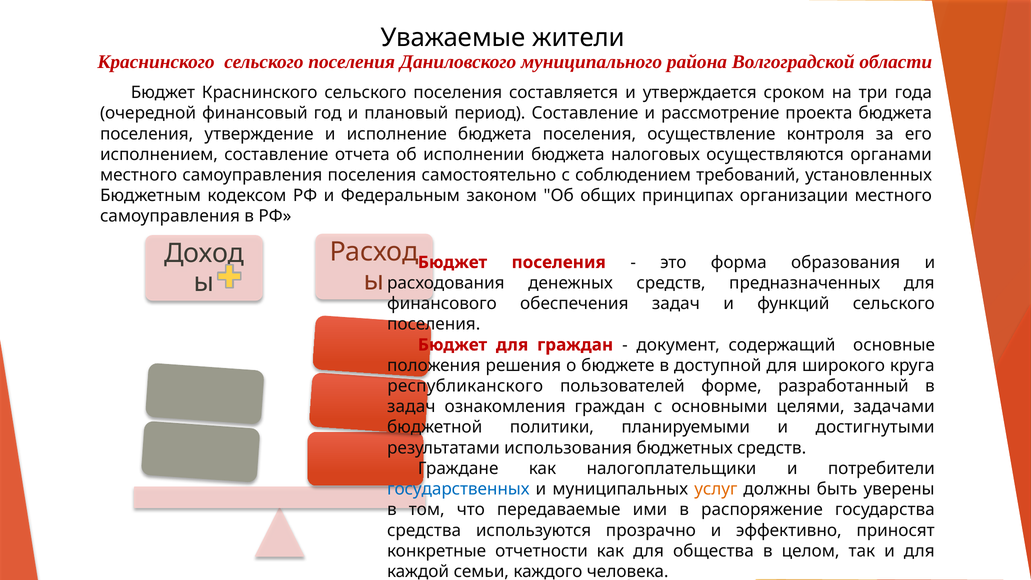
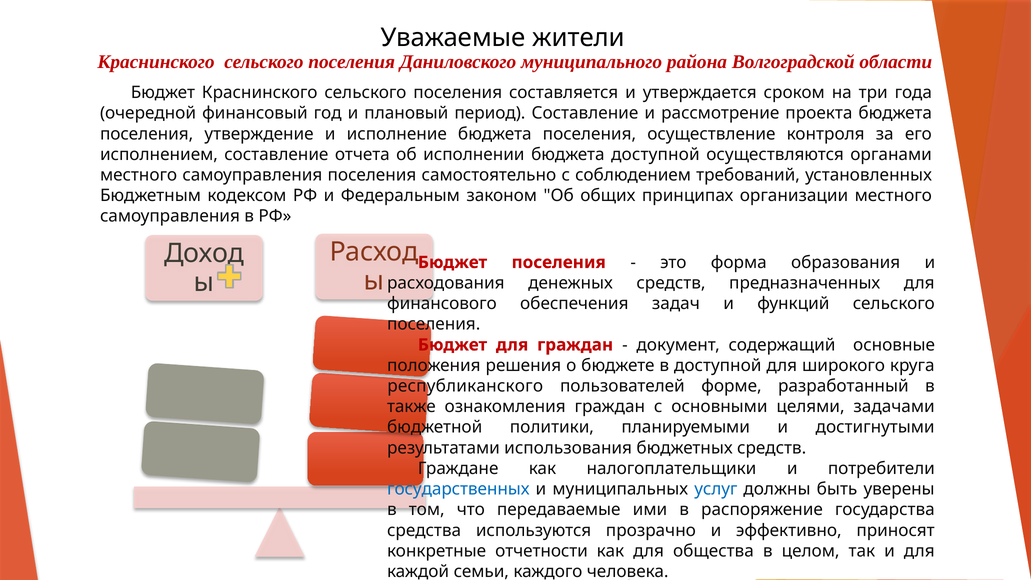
бюджета налоговых: налоговых -> доступной
задач at (411, 407): задач -> также
услуг colour: orange -> blue
